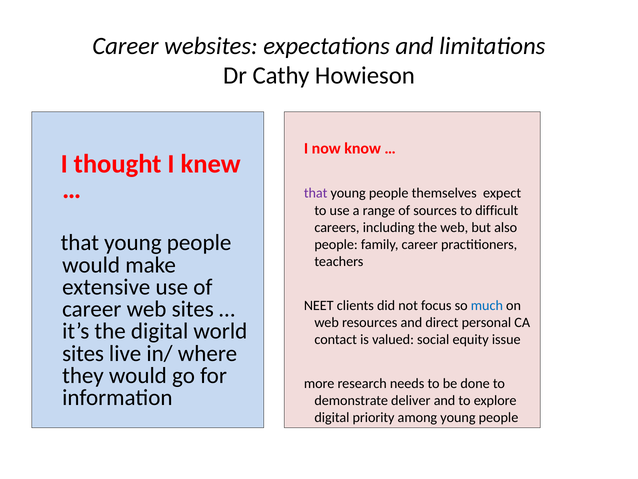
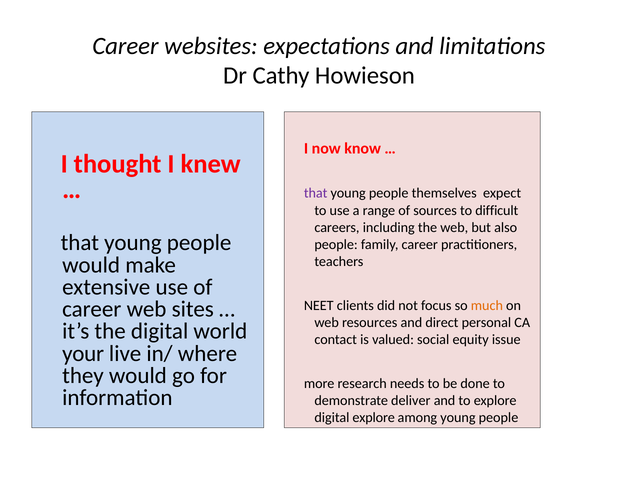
much colour: blue -> orange
sites at (83, 353): sites -> your
digital priority: priority -> explore
